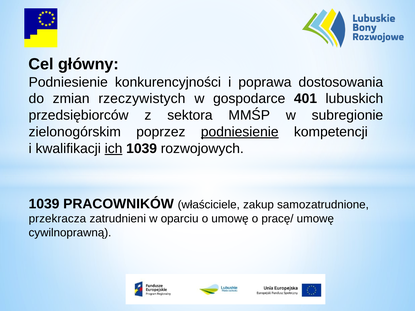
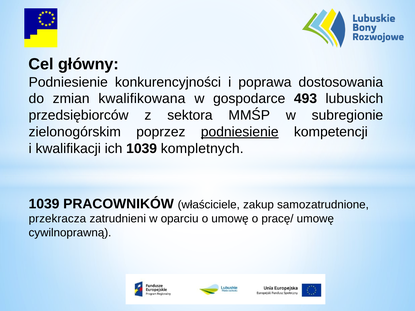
rzeczywistych: rzeczywistych -> kwalifikowana
401: 401 -> 493
ich underline: present -> none
rozwojowych: rozwojowych -> kompletnych
